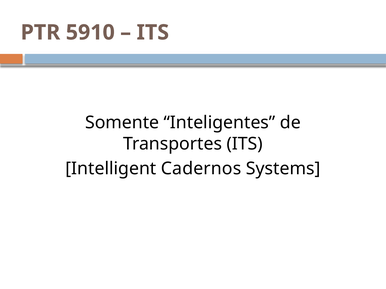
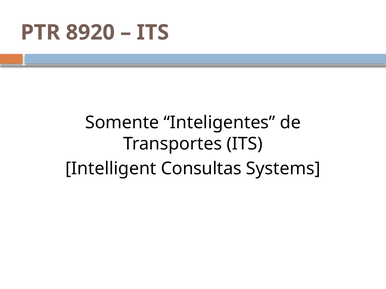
5910: 5910 -> 8920
Cadernos: Cadernos -> Consultas
